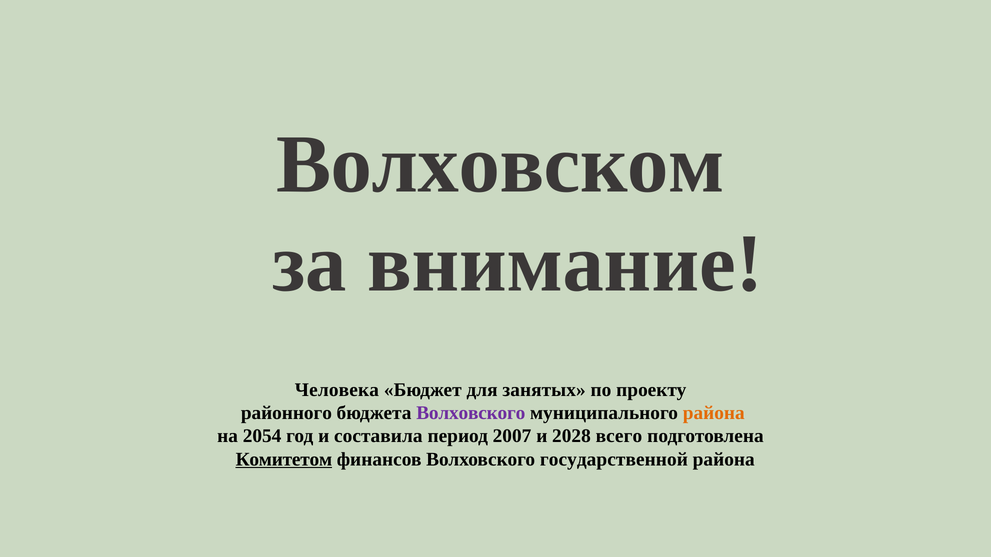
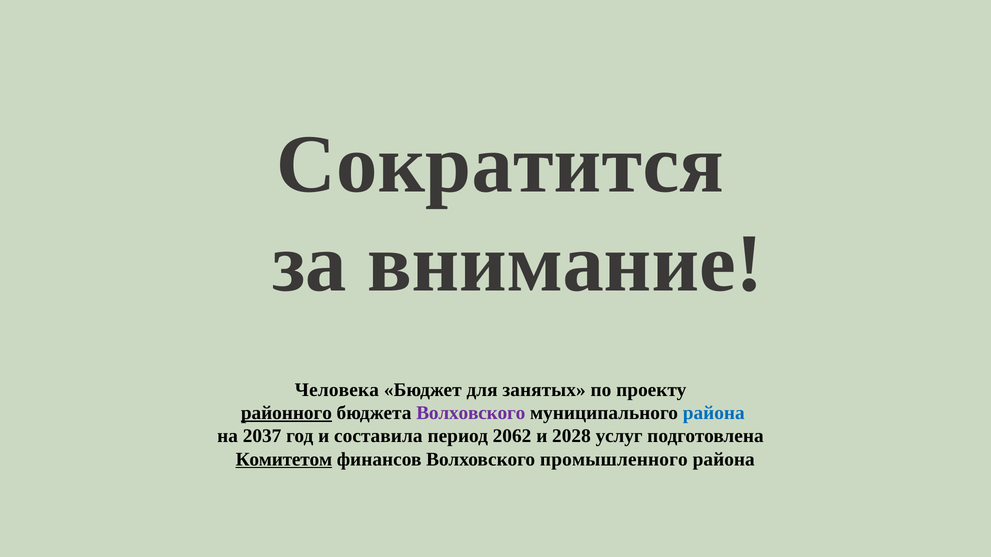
Волховском: Волховском -> Сократится
районного underline: none -> present
района at (714, 413) colour: orange -> blue
2054: 2054 -> 2037
2007: 2007 -> 2062
всего: всего -> услуг
государственной: государственной -> промышленного
